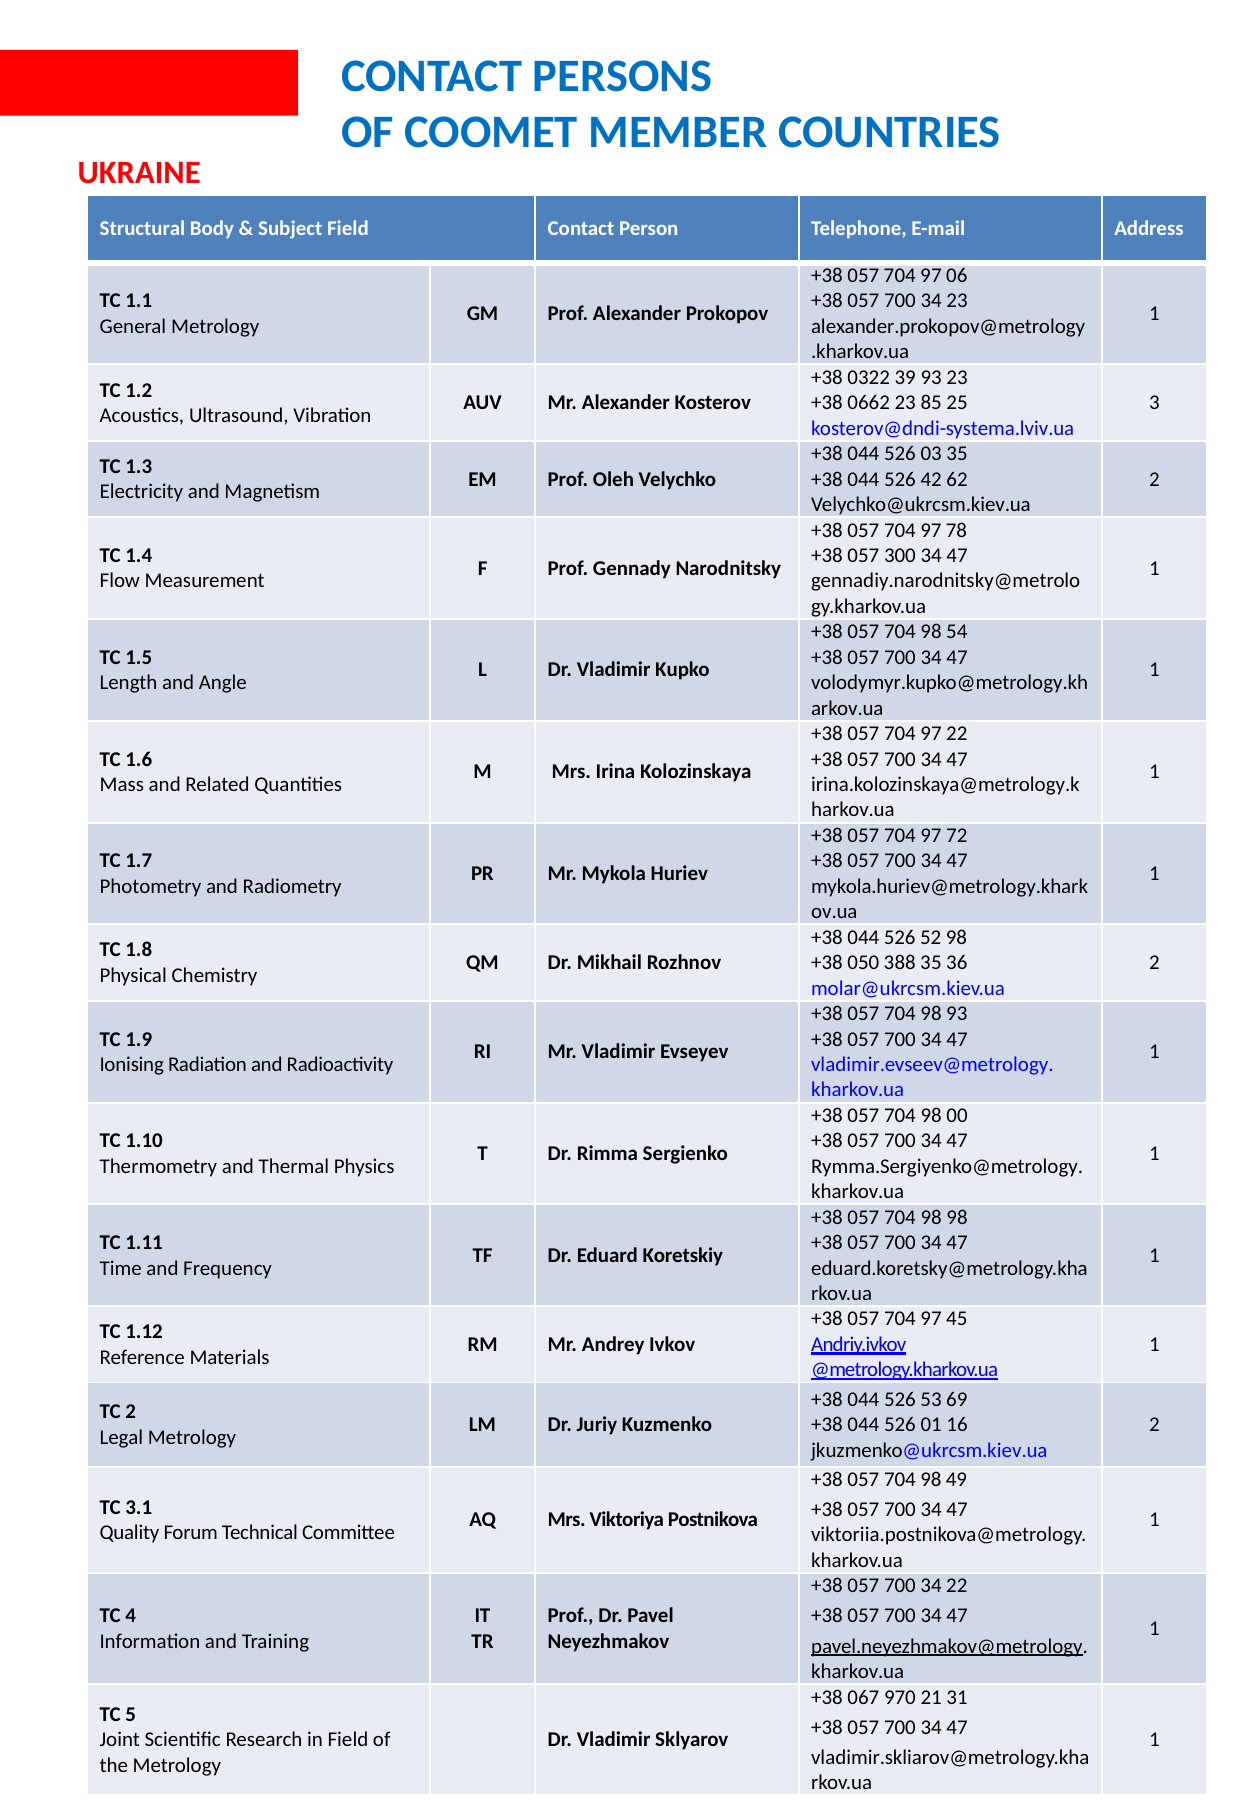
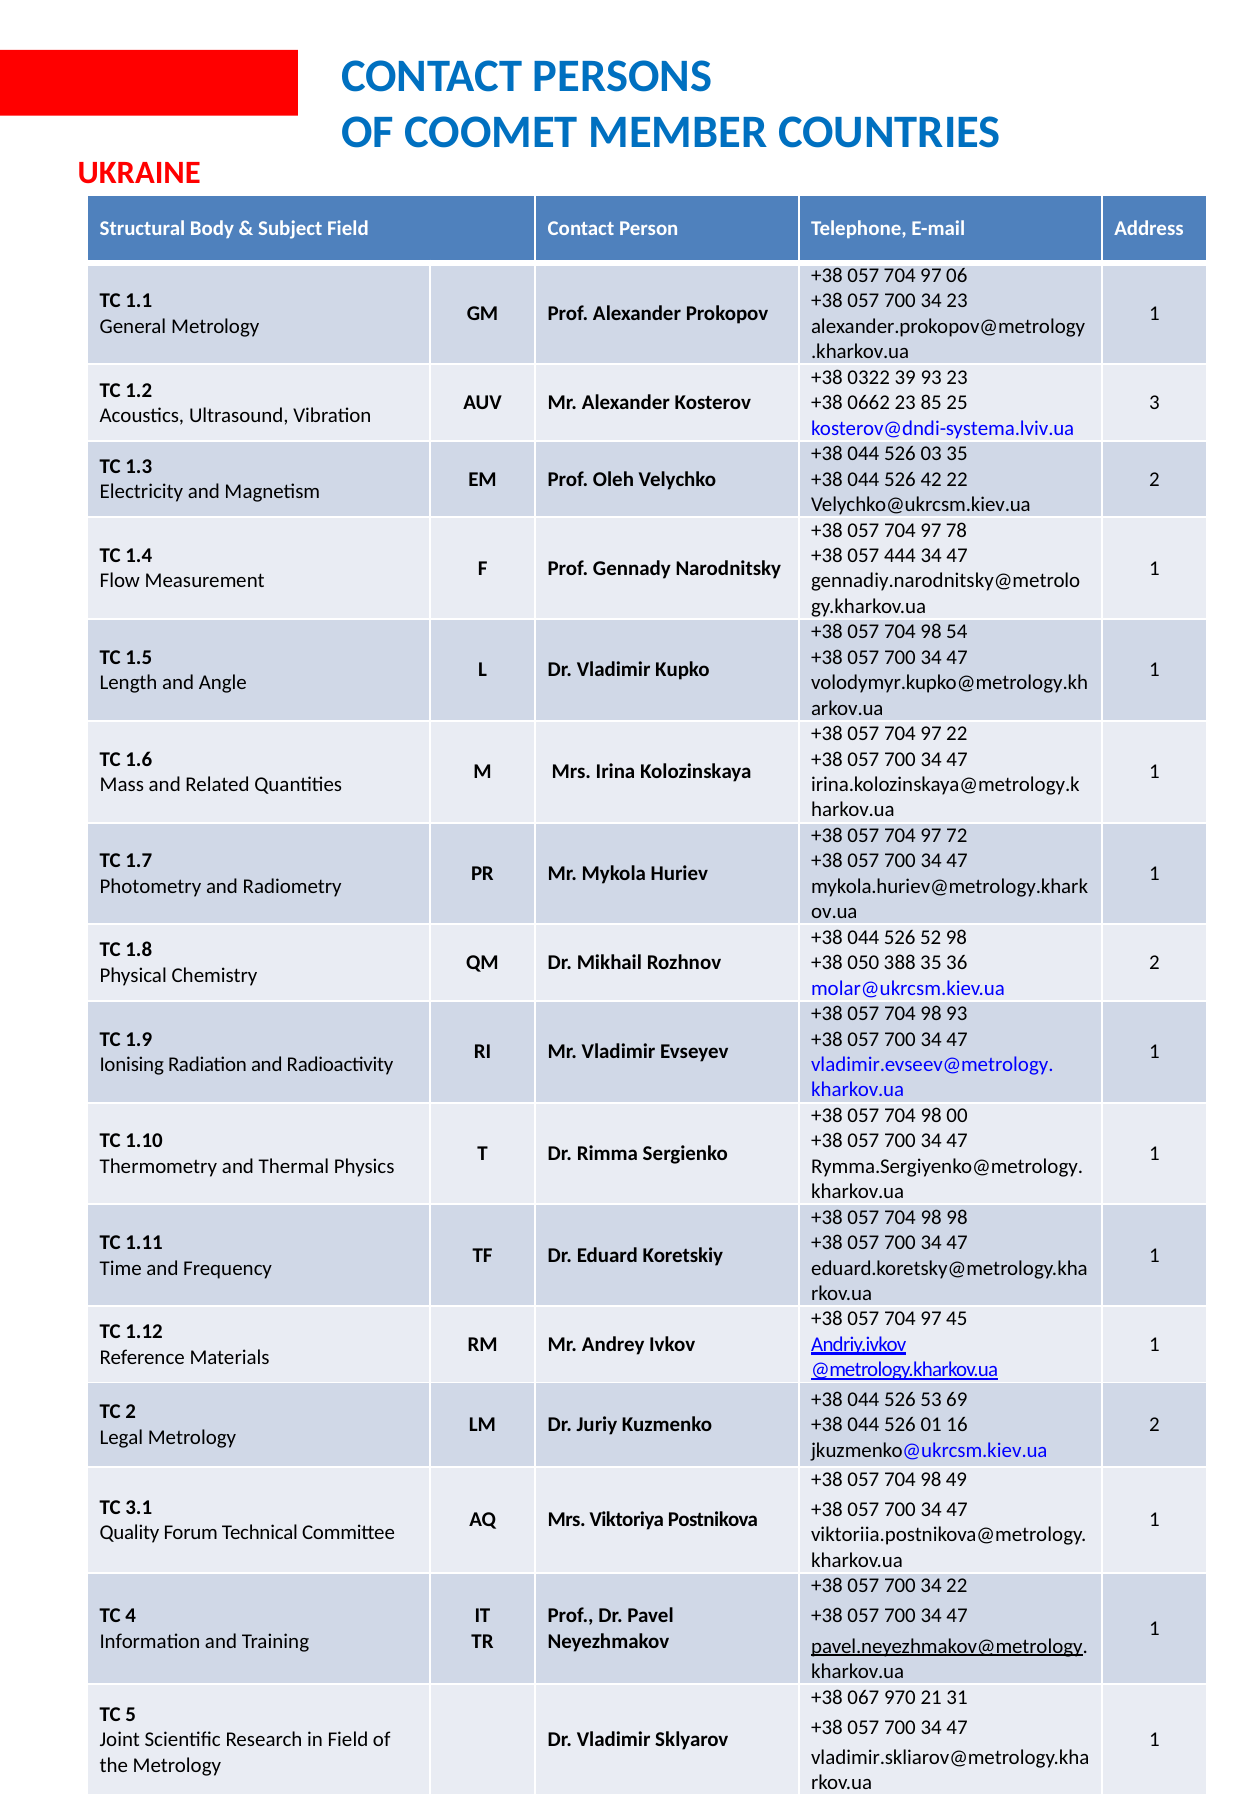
42 62: 62 -> 22
300: 300 -> 444
